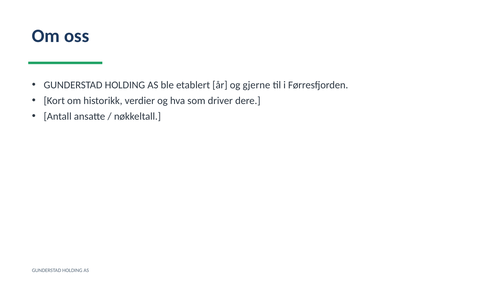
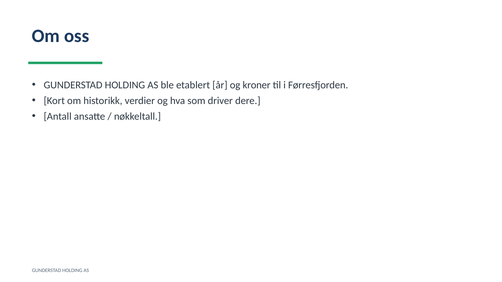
gjerne: gjerne -> kroner
